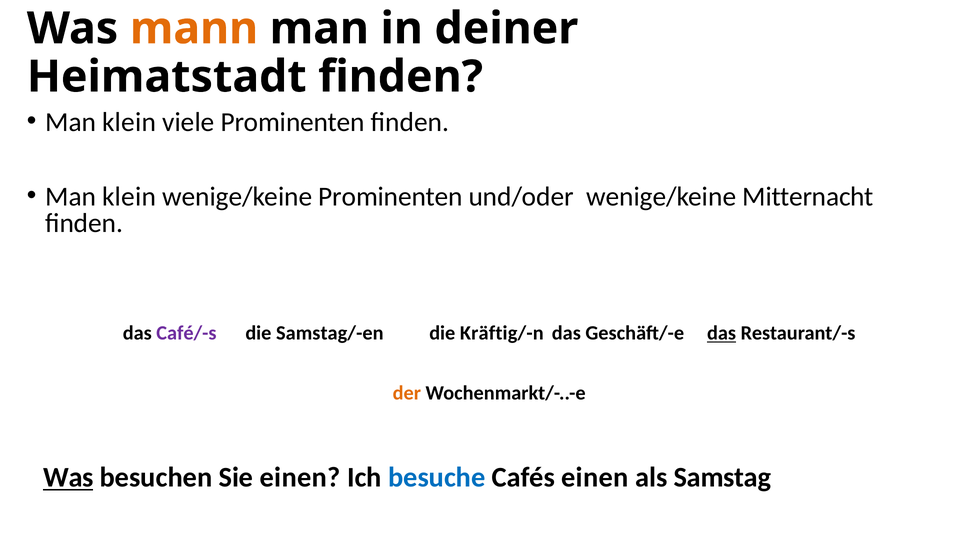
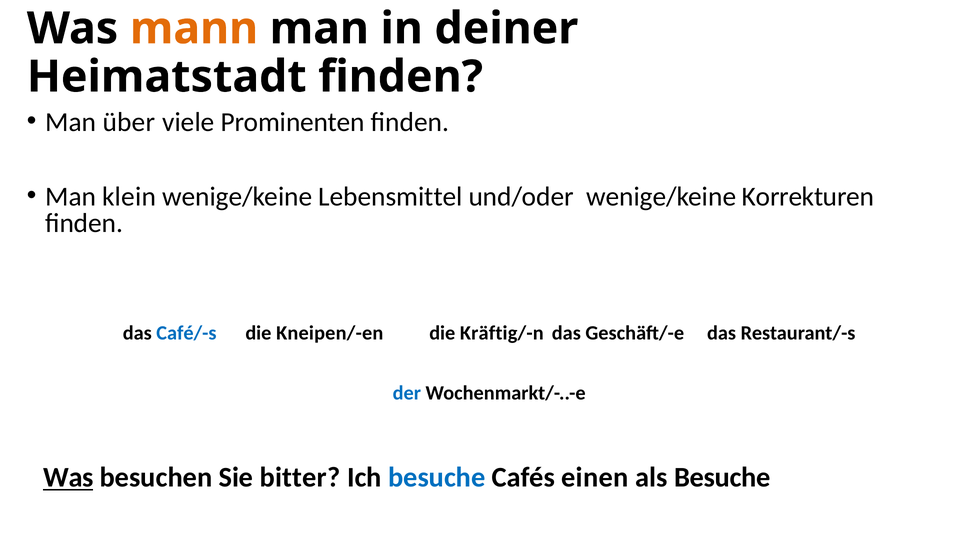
klein at (129, 122): klein -> über
wenige/keine Prominenten: Prominenten -> Lebensmittel
Mitternacht: Mitternacht -> Korrekturen
Café/-s colour: purple -> blue
Samstag/-en: Samstag/-en -> Kneipen/-en
das at (722, 333) underline: present -> none
der colour: orange -> blue
Sie einen: einen -> bitter
als Samstag: Samstag -> Besuche
